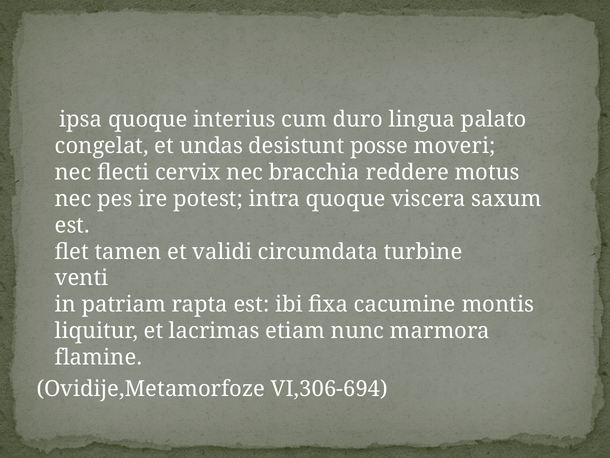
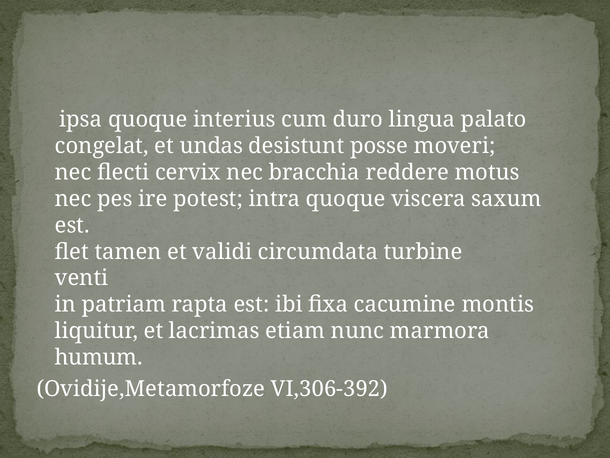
flamine: flamine -> humum
VI,306-694: VI,306-694 -> VI,306-392
